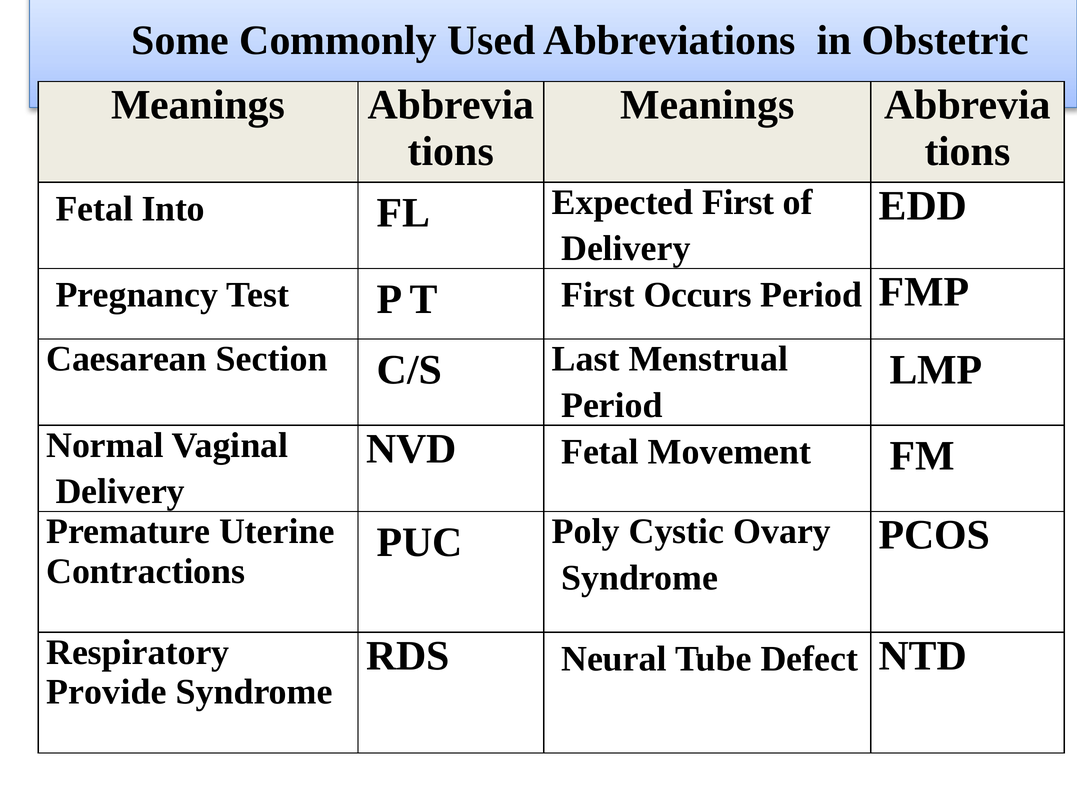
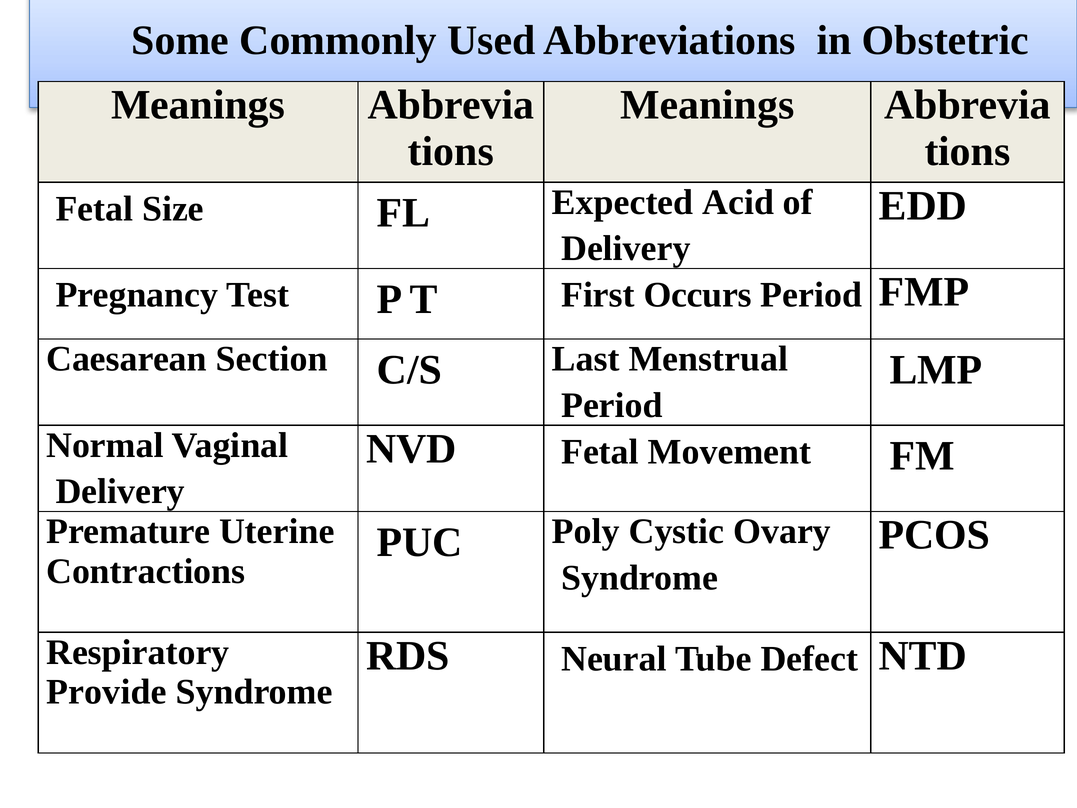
Into: Into -> Size
Expected First: First -> Acid
